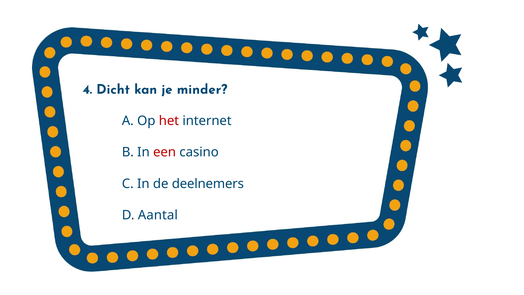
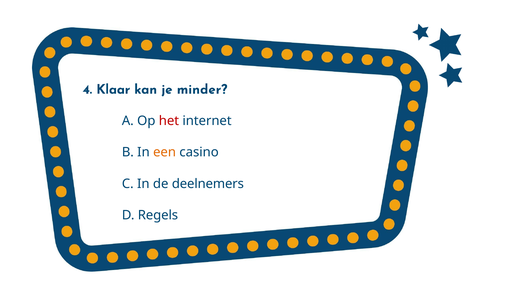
Dicht: Dicht -> Klaar
een colour: red -> orange
Aantal: Aantal -> Regels
